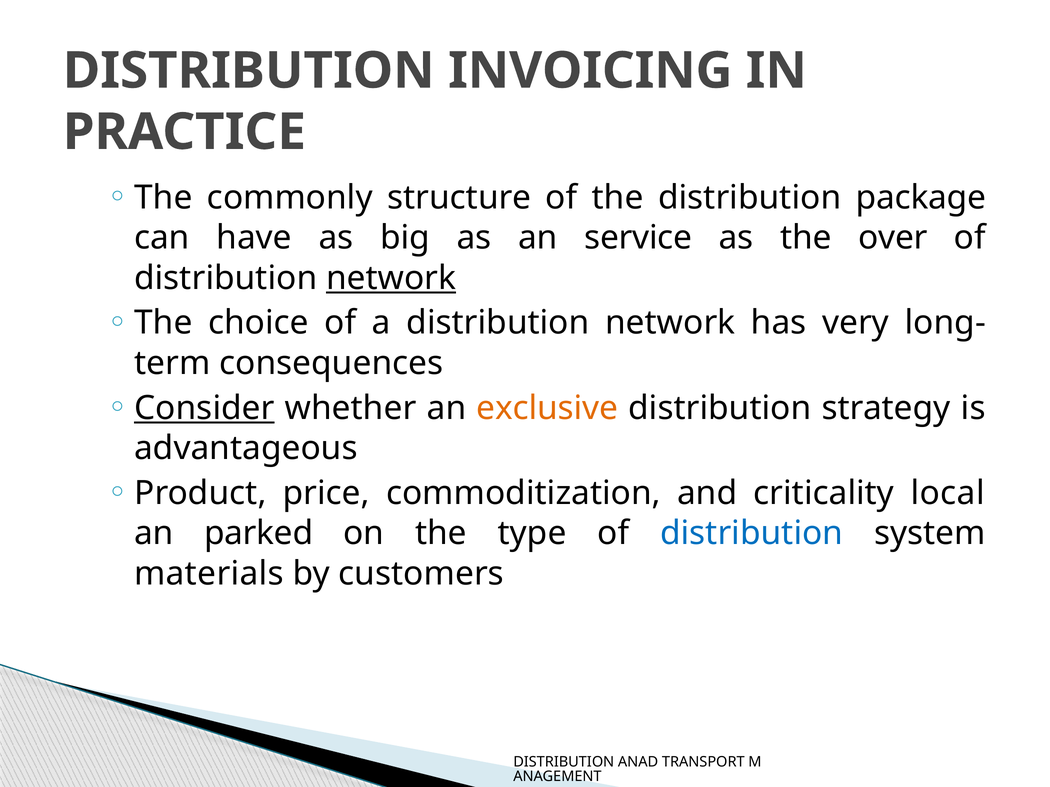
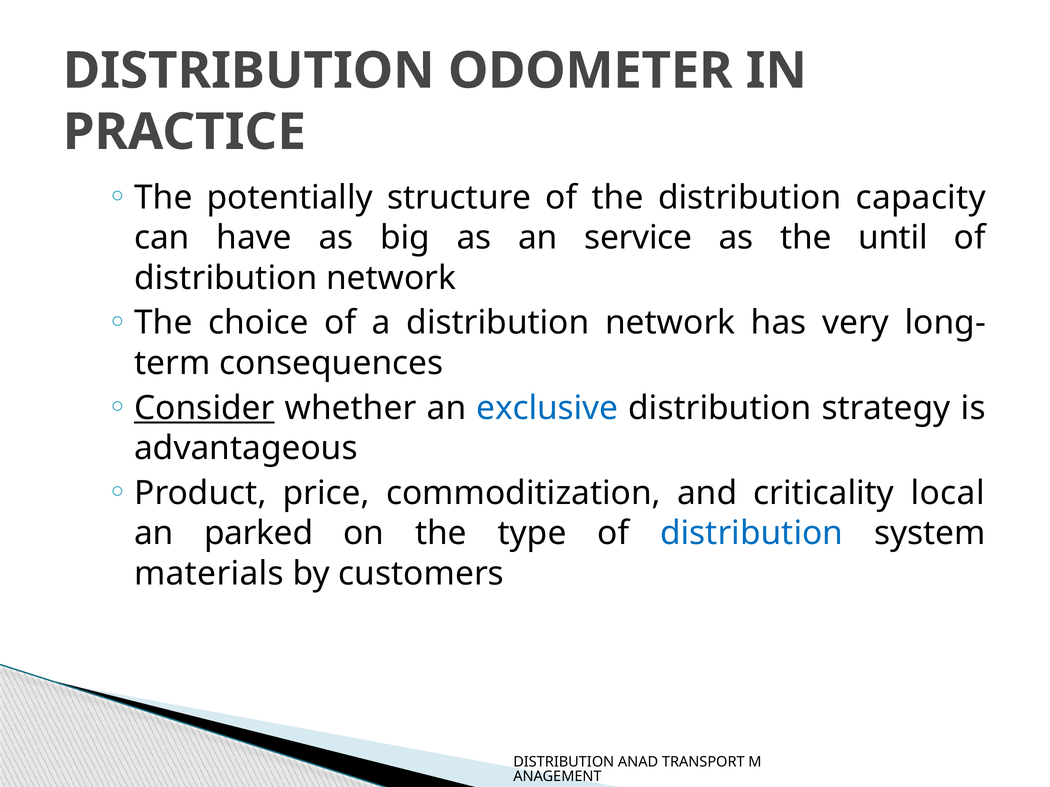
INVOICING: INVOICING -> ODOMETER
commonly: commonly -> potentially
package: package -> capacity
over: over -> until
network at (391, 278) underline: present -> none
exclusive colour: orange -> blue
